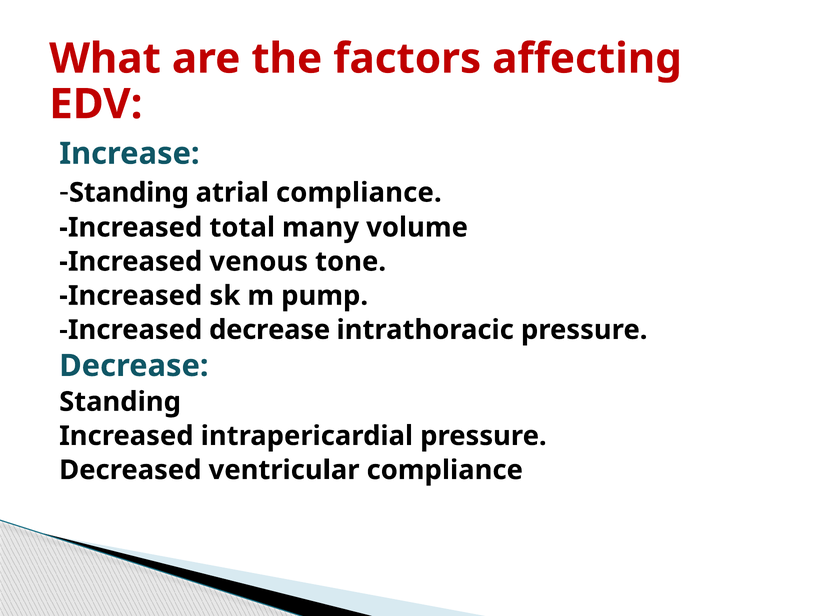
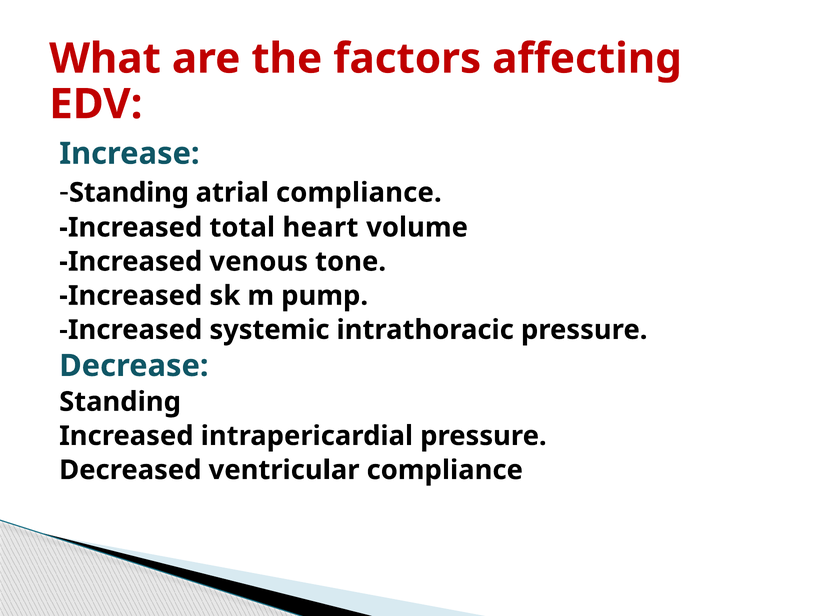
many: many -> heart
Increased decrease: decrease -> systemic
